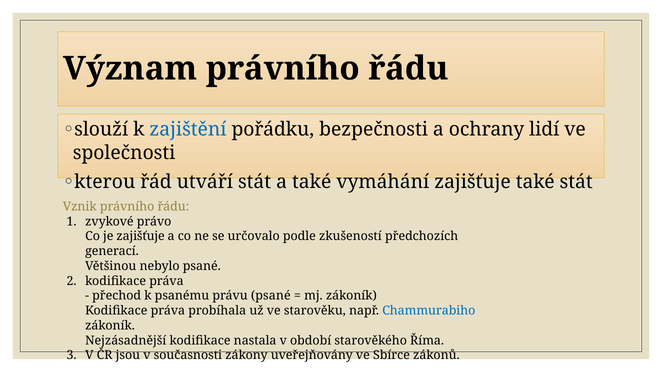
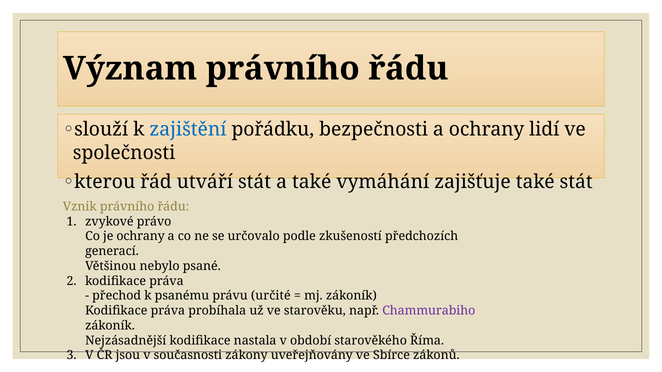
je zajišťuje: zajišťuje -> ochrany
právu psané: psané -> určité
Chammurabiho colour: blue -> purple
